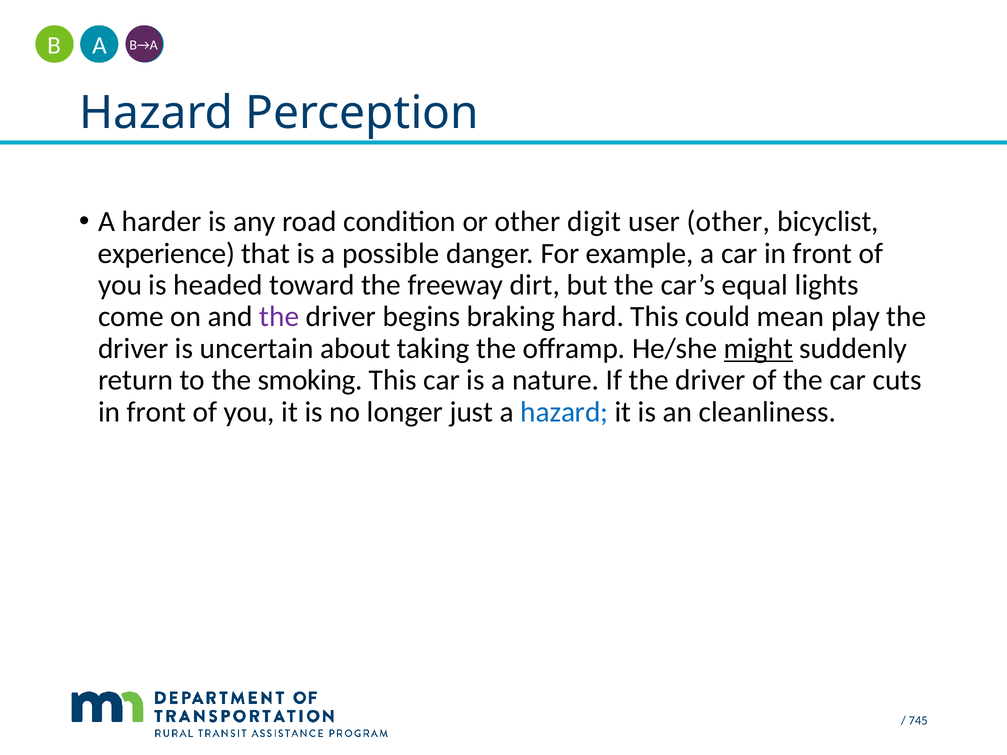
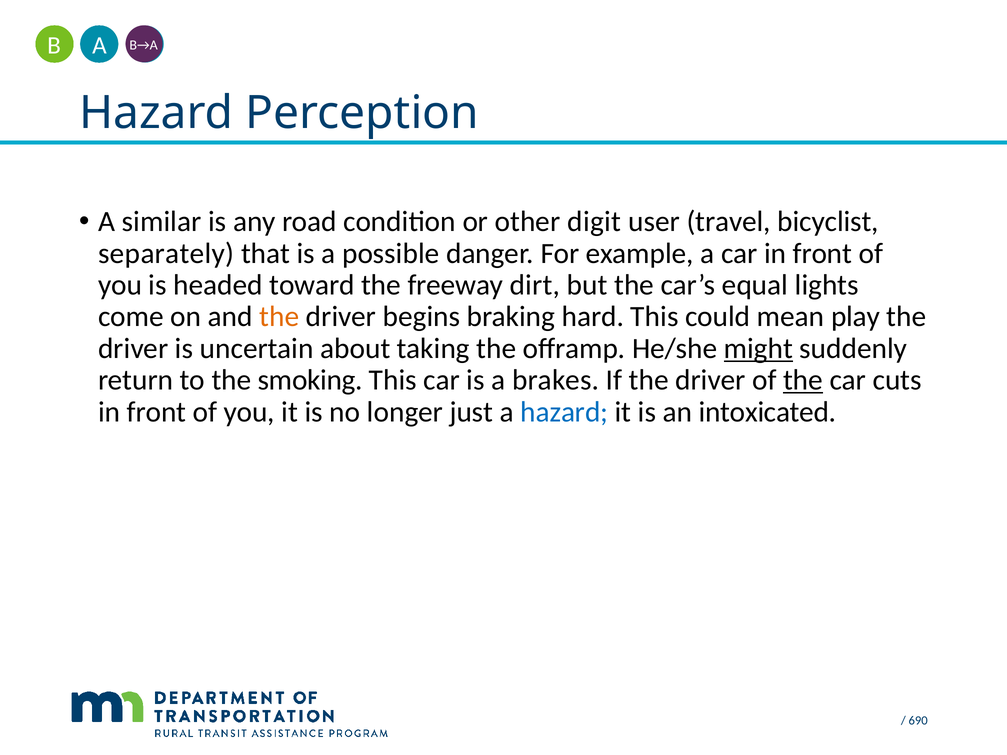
harder: harder -> similar
user other: other -> travel
experience: experience -> separately
the at (279, 317) colour: purple -> orange
nature: nature -> brakes
the at (803, 380) underline: none -> present
cleanliness: cleanliness -> intoxicated
745: 745 -> 690
